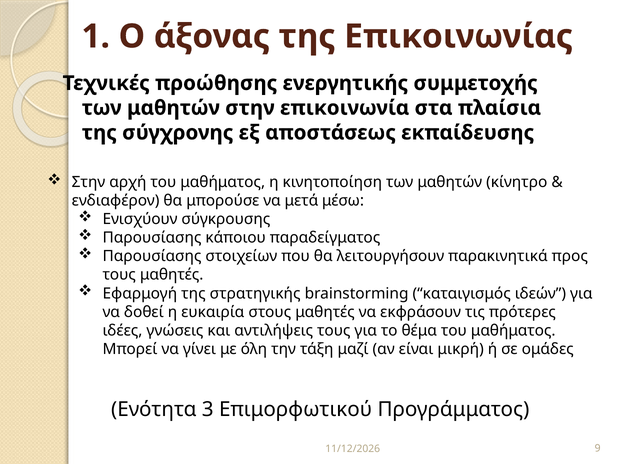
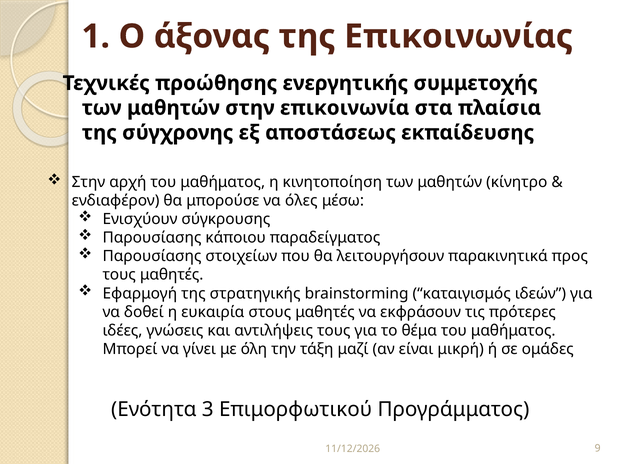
μετά: μετά -> όλες
